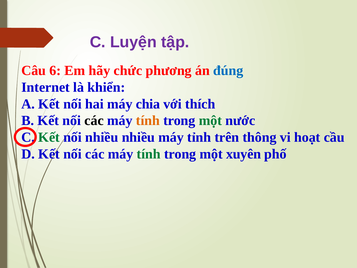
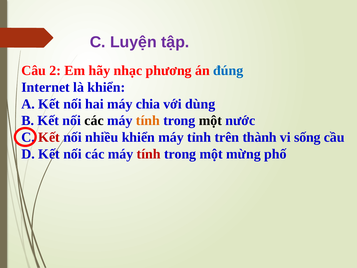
6: 6 -> 2
chức: chức -> nhạc
thích: thích -> dùng
một at (210, 121) colour: green -> black
Kết at (49, 137) colour: green -> red
nhiều nhiều: nhiều -> khiển
thông: thông -> thành
hoạt: hoạt -> sống
tính at (149, 154) colour: green -> red
xuyên: xuyên -> mừng
